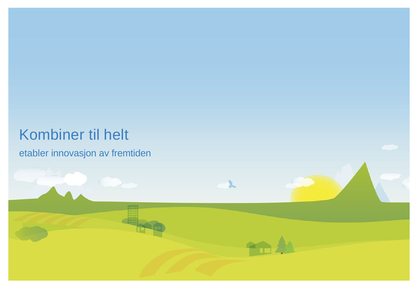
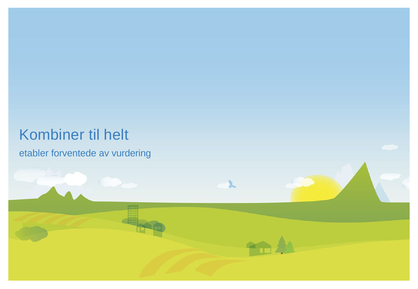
innovasjon: innovasjon -> forventede
fremtiden: fremtiden -> vurdering
